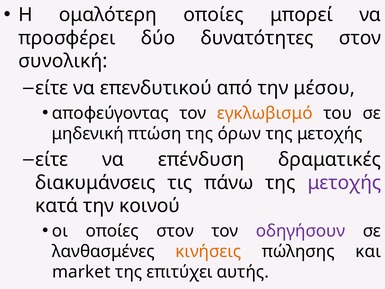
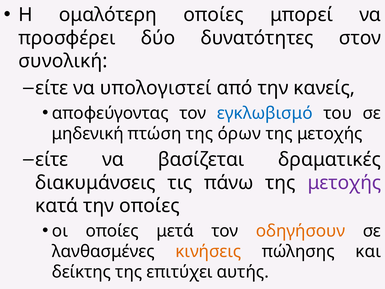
επενδυτικού: επενδυτικού -> υπολογιστεί
μέσου: μέσου -> κανείς
εγκλωβισμό colour: orange -> blue
επένδυση: επένδυση -> βασίζεται
την κοινού: κοινού -> οποίες
οποίες στον: στον -> μετά
οδηγήσουν colour: purple -> orange
market: market -> δείκτης
